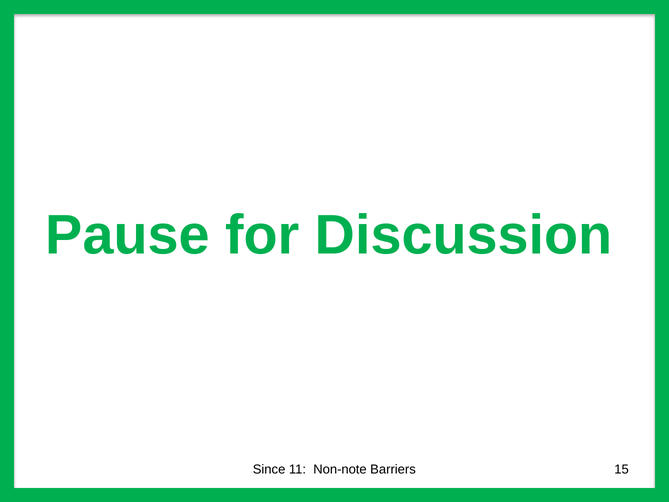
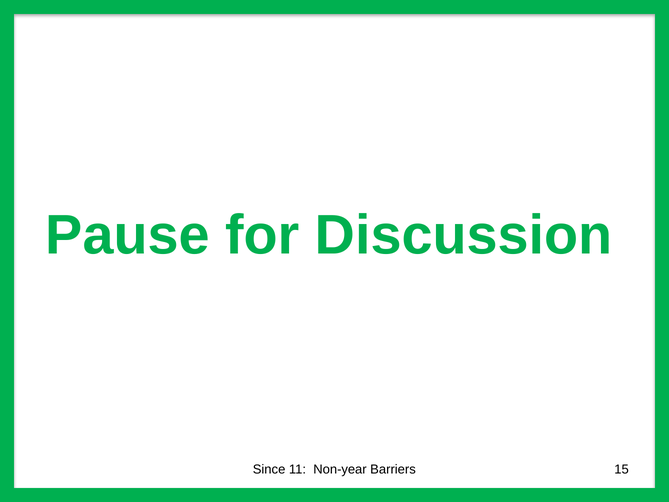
Non-note: Non-note -> Non-year
